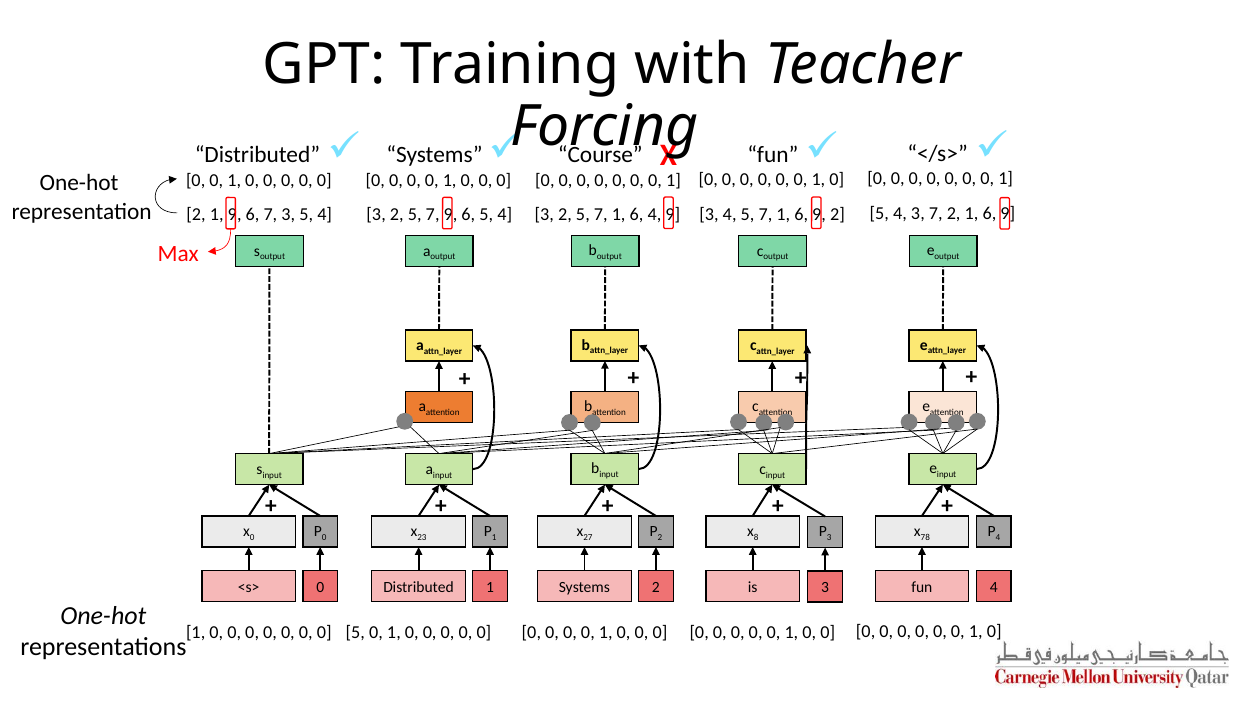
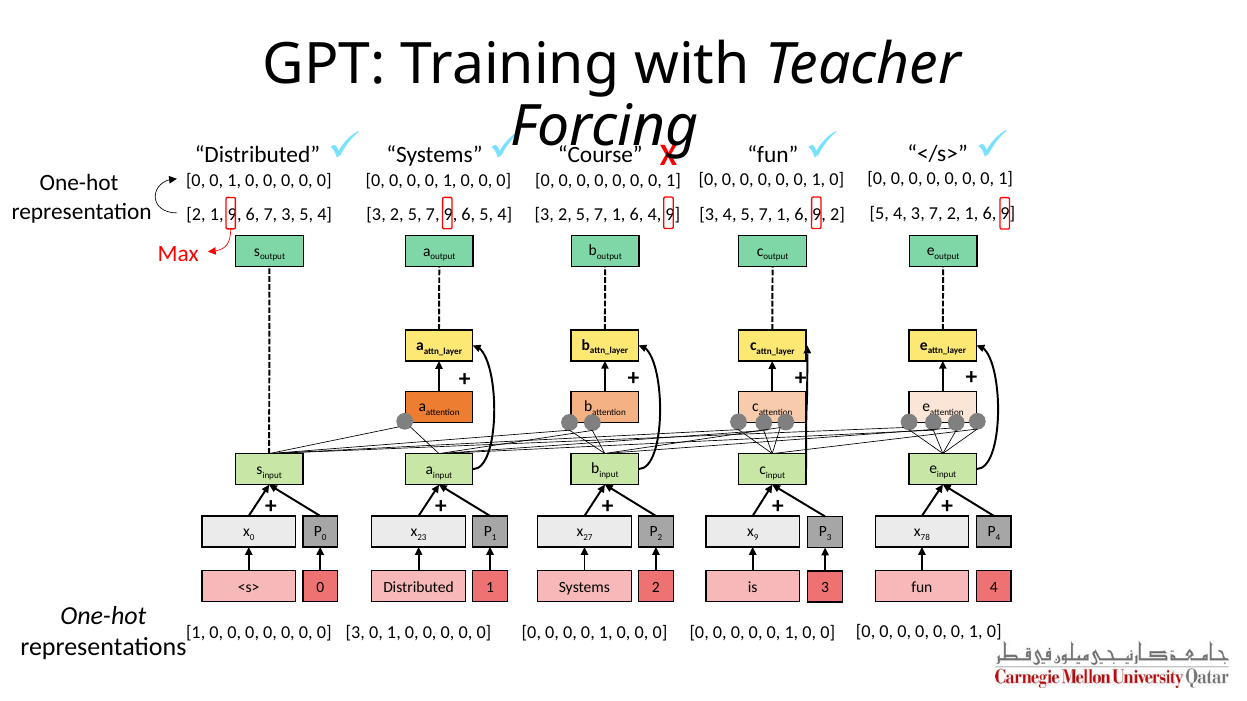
x 8: 8 -> 9
0 5: 5 -> 3
